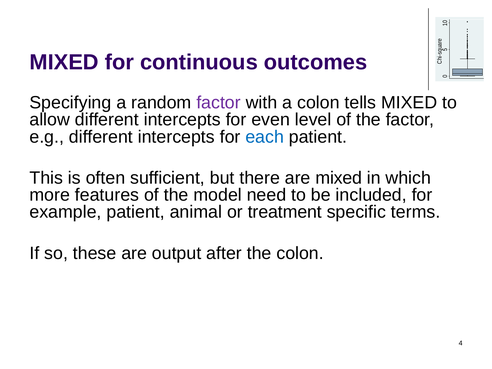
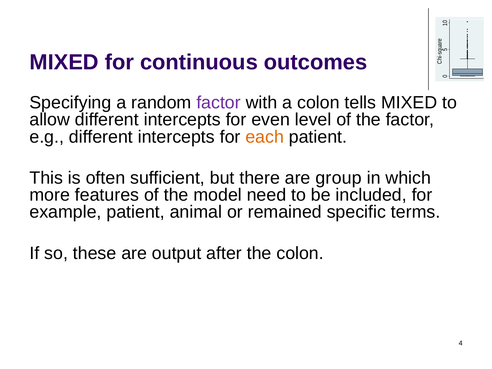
each colour: blue -> orange
are mixed: mixed -> group
treatment: treatment -> remained
